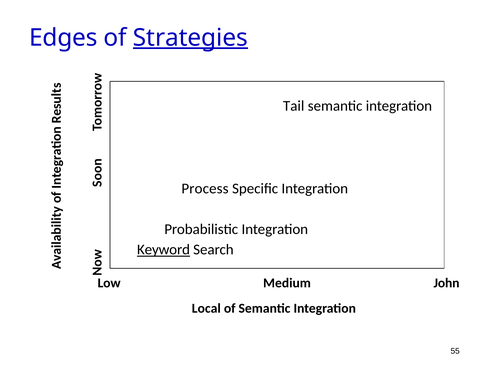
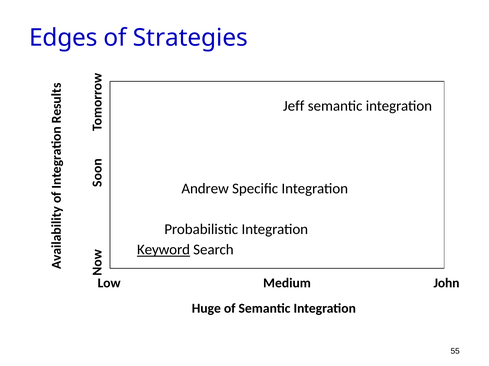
Strategies underline: present -> none
Tail: Tail -> Jeff
Process: Process -> Andrew
Local: Local -> Huge
